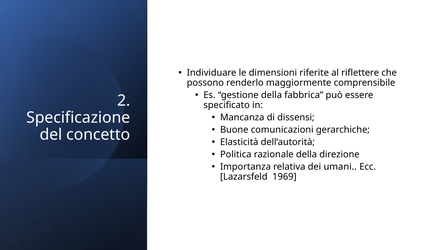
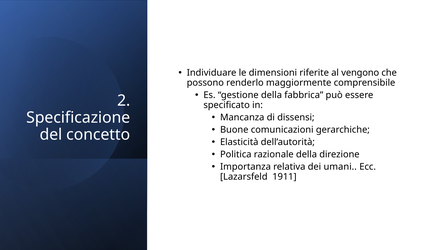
riflettere: riflettere -> vengono
1969: 1969 -> 1911
